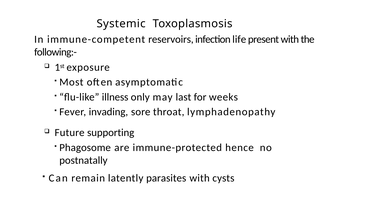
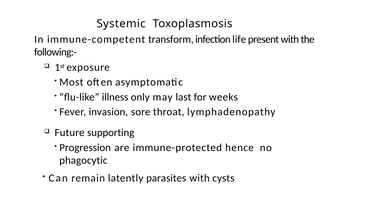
reservoirs: reservoirs -> transform
invading: invading -> invasion
Phagosome: Phagosome -> Progression
postnatally: postnatally -> phagocytic
